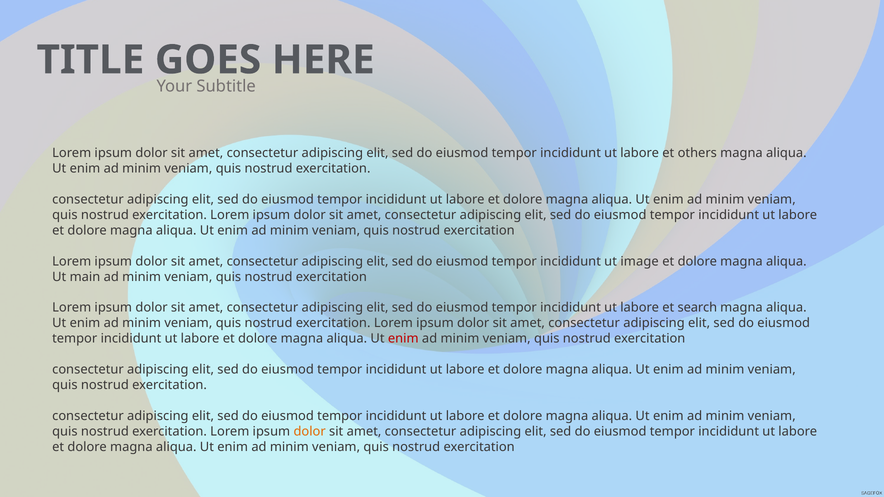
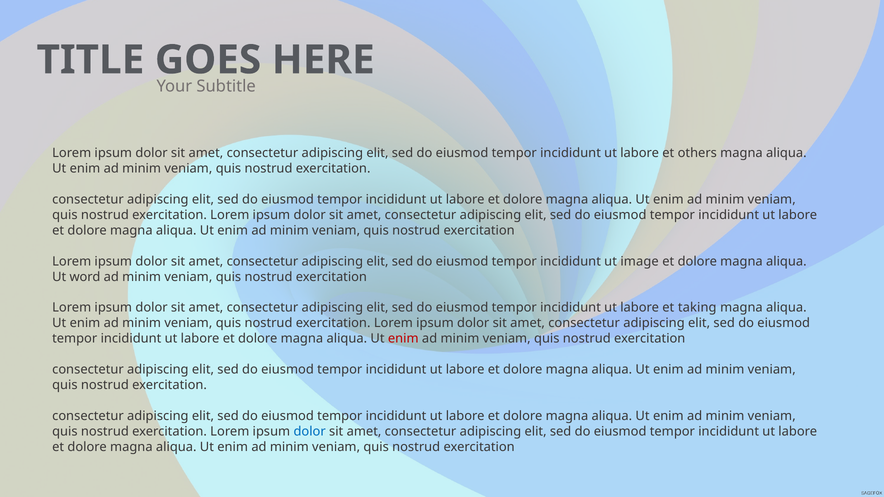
main: main -> word
search: search -> taking
dolor at (310, 432) colour: orange -> blue
